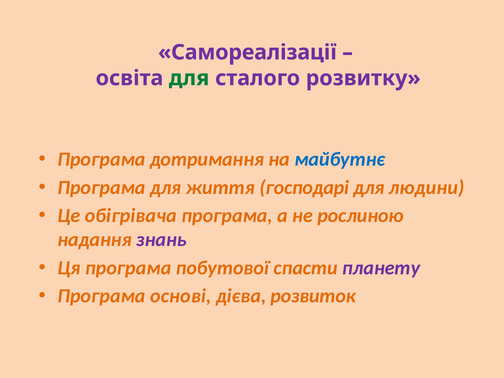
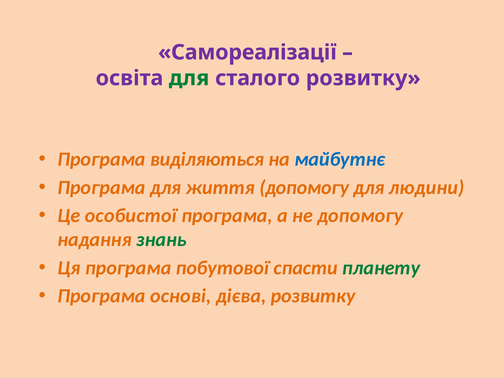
дотримання: дотримання -> виділяються
життя господарі: господарі -> допомогу
обігрівача: обігрівача -> особистої
не рослиною: рослиною -> допомогу
знань colour: purple -> green
планету colour: purple -> green
дієва розвиток: розвиток -> розвитку
